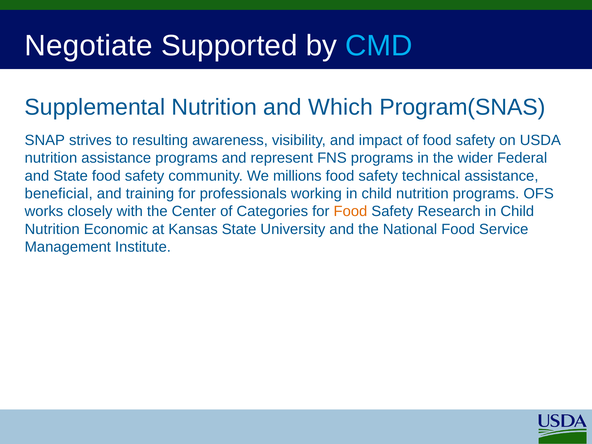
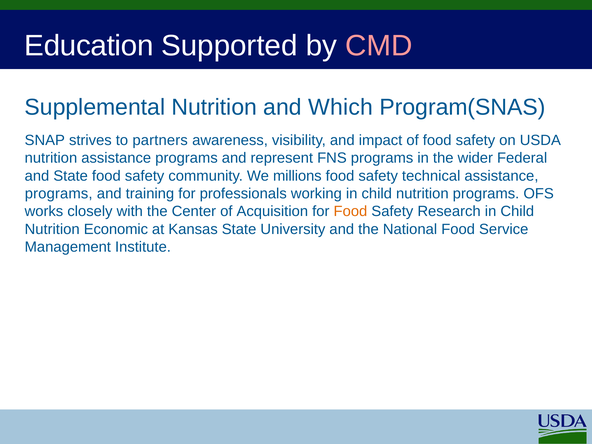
Negotiate: Negotiate -> Education
CMD colour: light blue -> pink
resulting: resulting -> partners
beneficial at (59, 194): beneficial -> programs
Categories: Categories -> Acquisition
